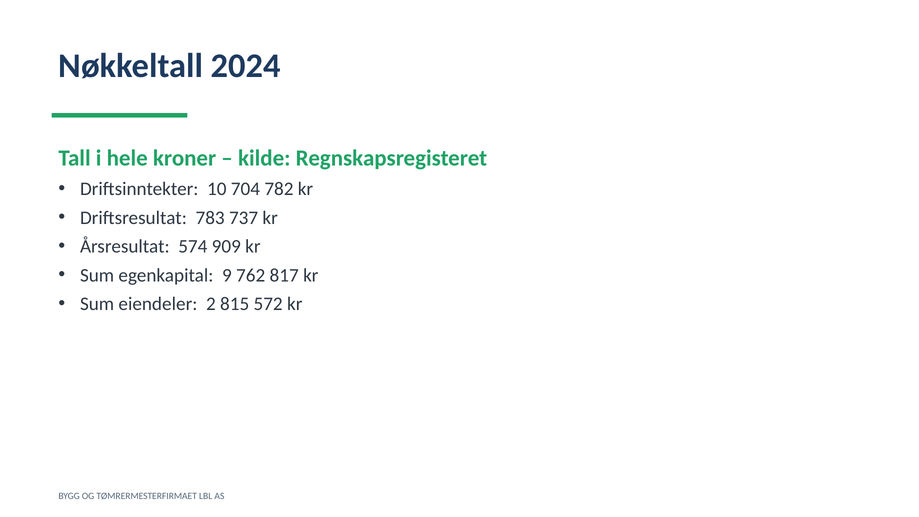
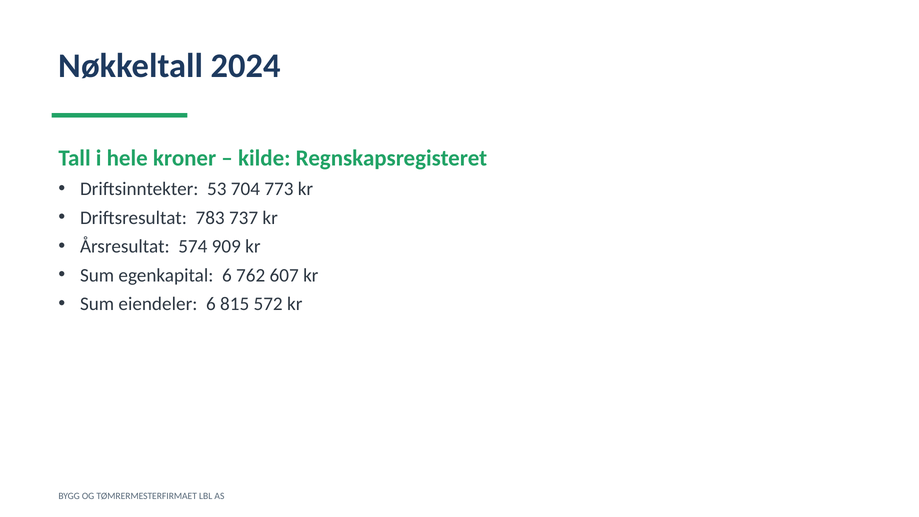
10: 10 -> 53
782: 782 -> 773
egenkapital 9: 9 -> 6
817: 817 -> 607
eiendeler 2: 2 -> 6
